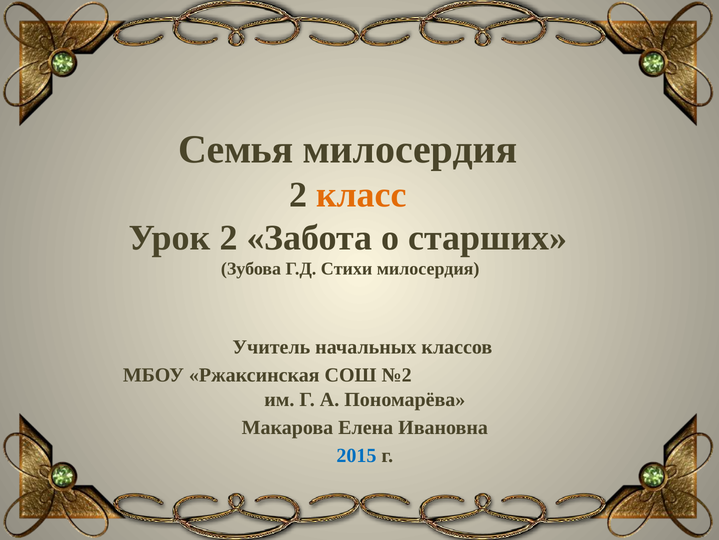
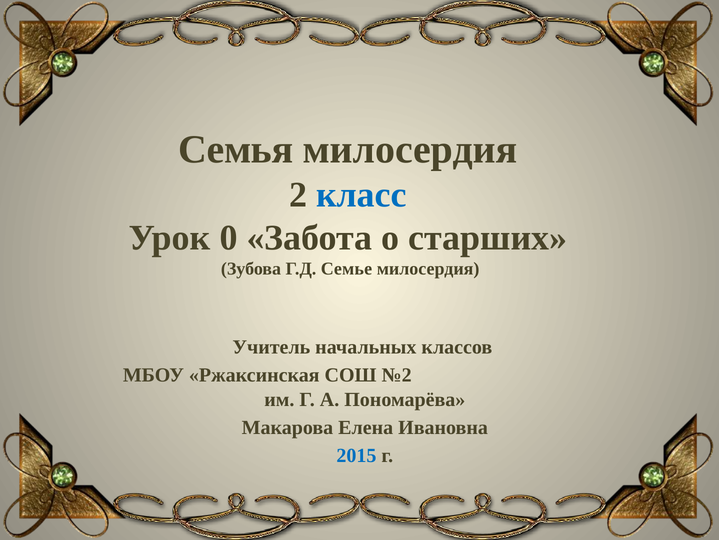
класс colour: orange -> blue
Урок 2: 2 -> 0
Стихи: Стихи -> Семье
